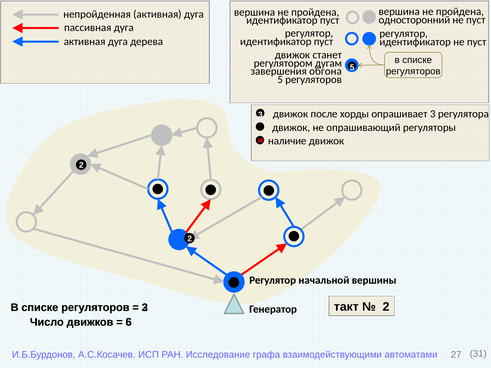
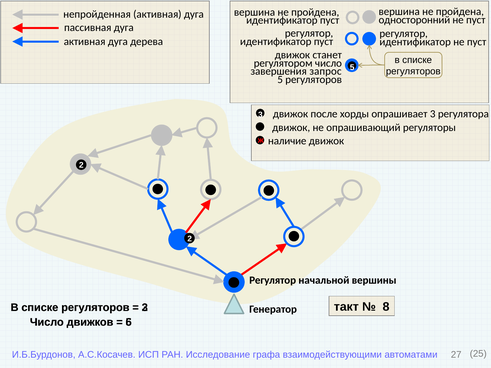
регулятором дугам: дугам -> число
обгона: обгона -> запрос
2 at (386, 307): 2 -> 8
31: 31 -> 25
